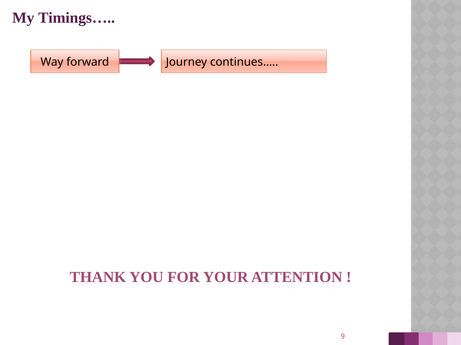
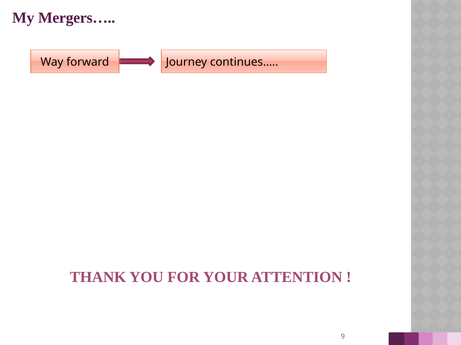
Timings…: Timings… -> Mergers…
